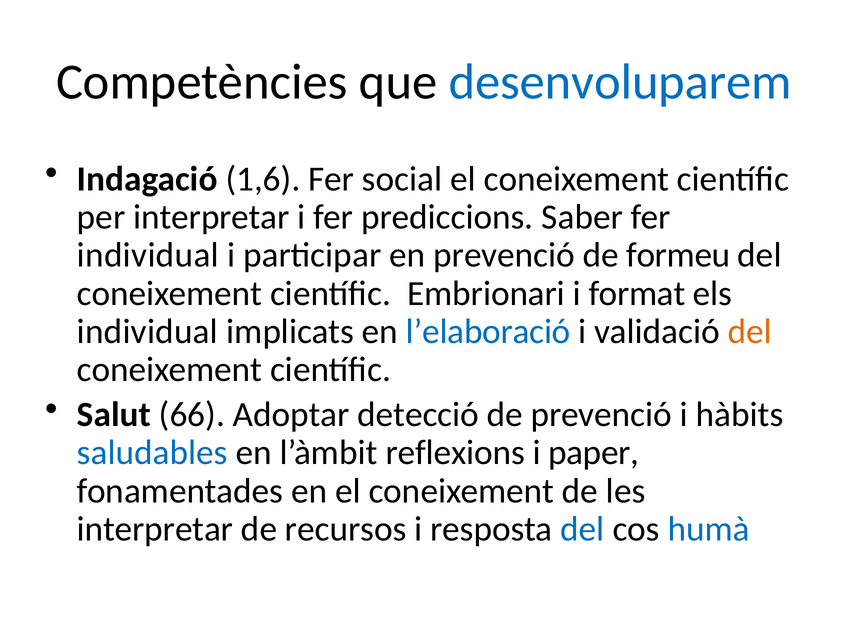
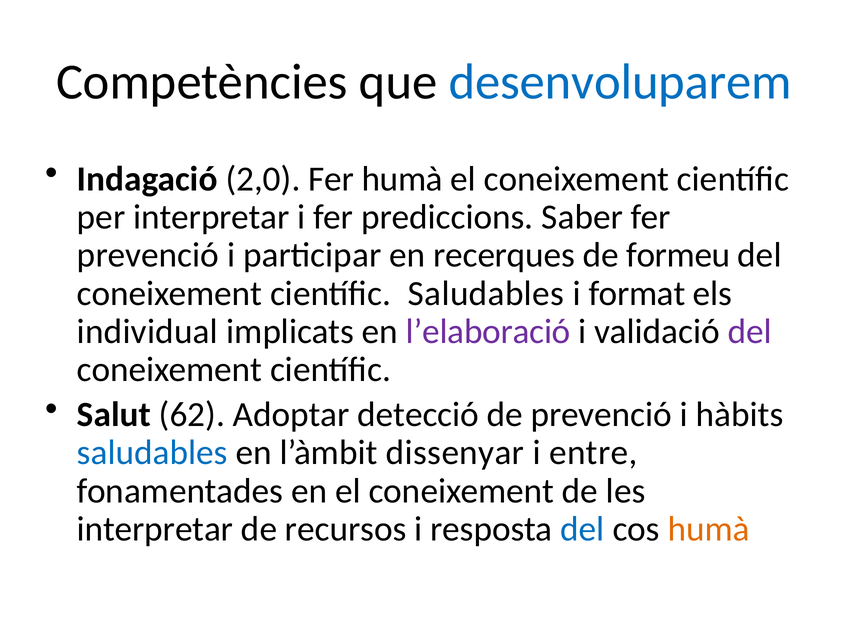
1,6: 1,6 -> 2,0
Fer social: social -> humà
individual at (148, 255): individual -> prevenció
en prevenció: prevenció -> recerques
científic Embrionari: Embrionari -> Saludables
l’elaboració colour: blue -> purple
del at (750, 332) colour: orange -> purple
66: 66 -> 62
reflexions: reflexions -> dissenyar
paper: paper -> entre
humà at (709, 529) colour: blue -> orange
